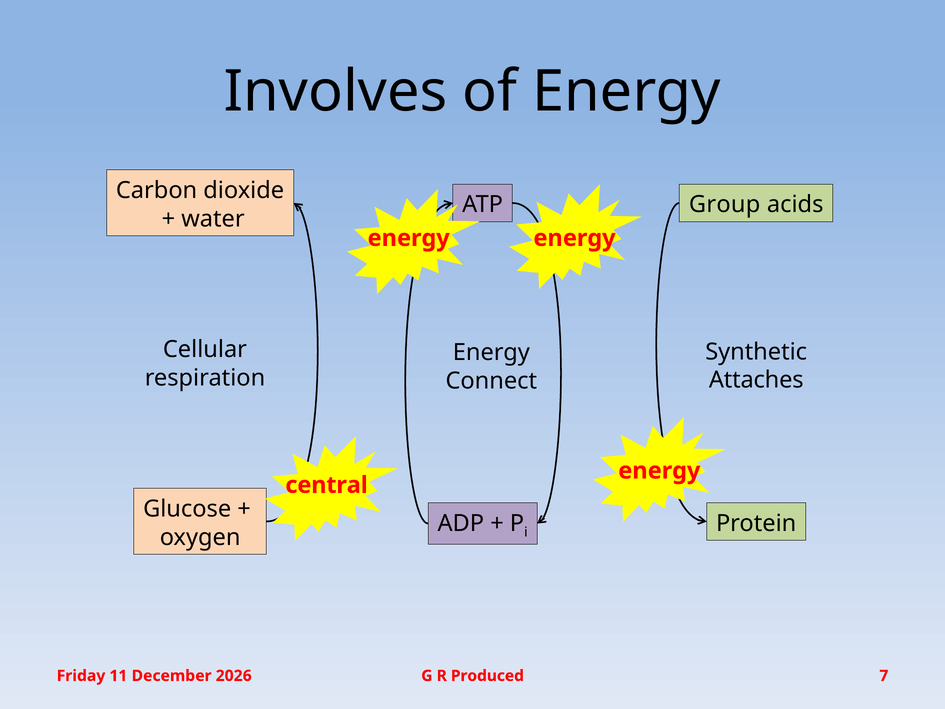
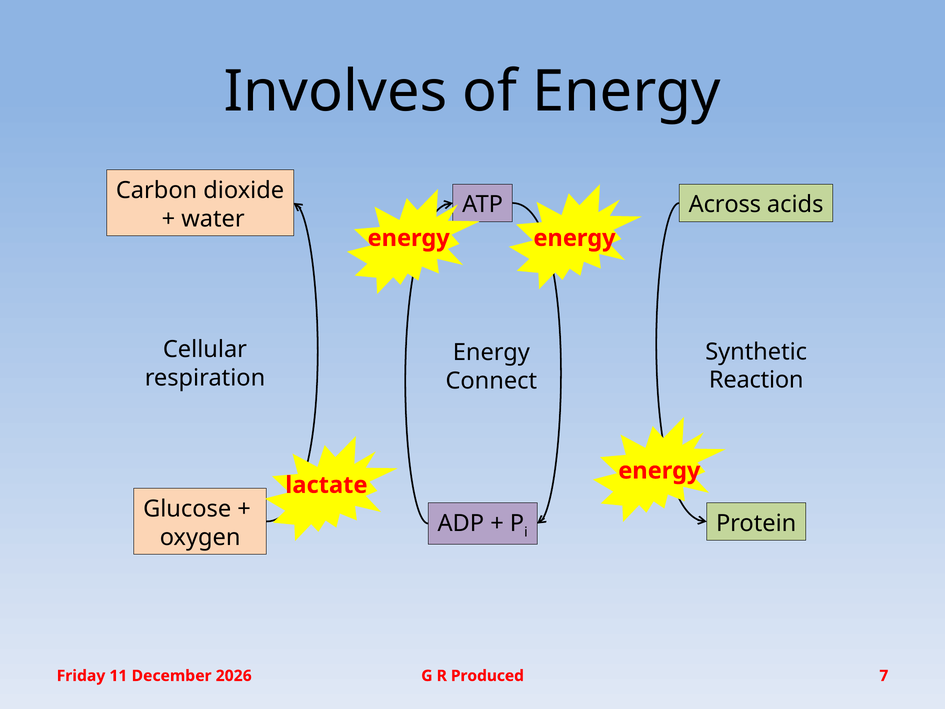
Group: Group -> Across
Attaches: Attaches -> Reaction
central: central -> lactate
